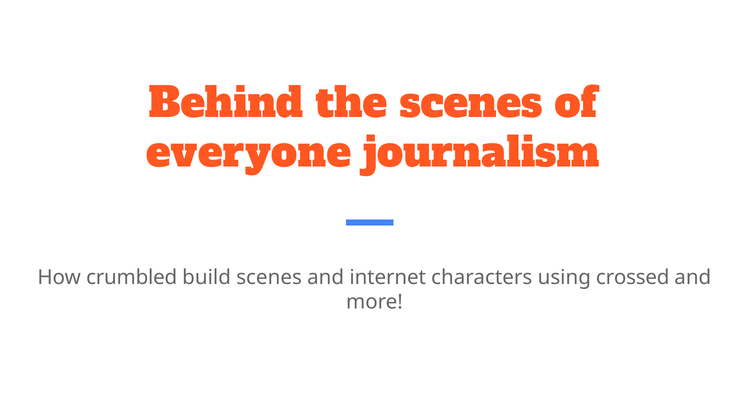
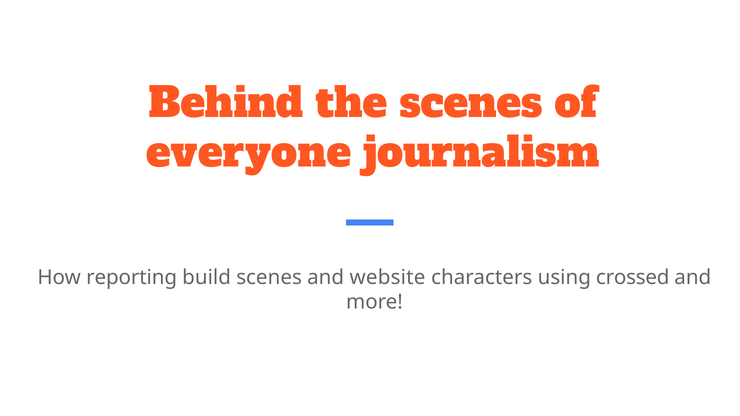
crumbled: crumbled -> reporting
internet: internet -> website
